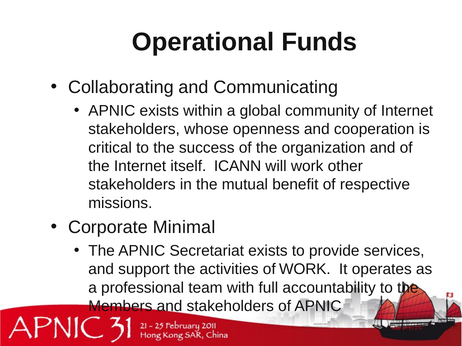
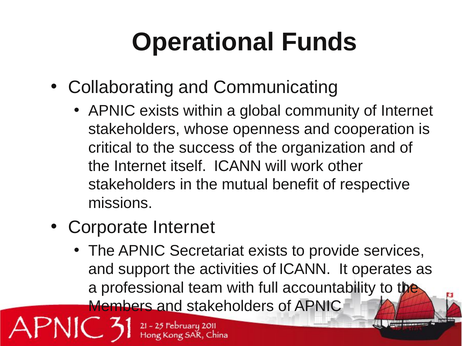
Corporate Minimal: Minimal -> Internet
of WORK: WORK -> ICANN
